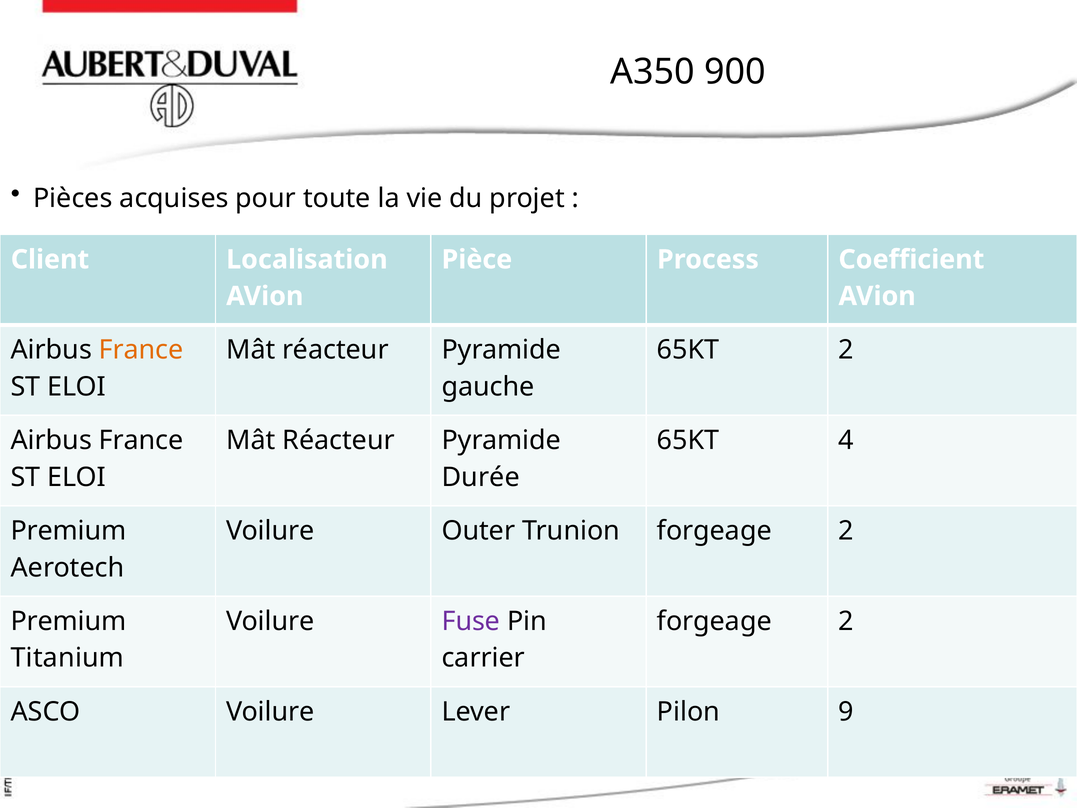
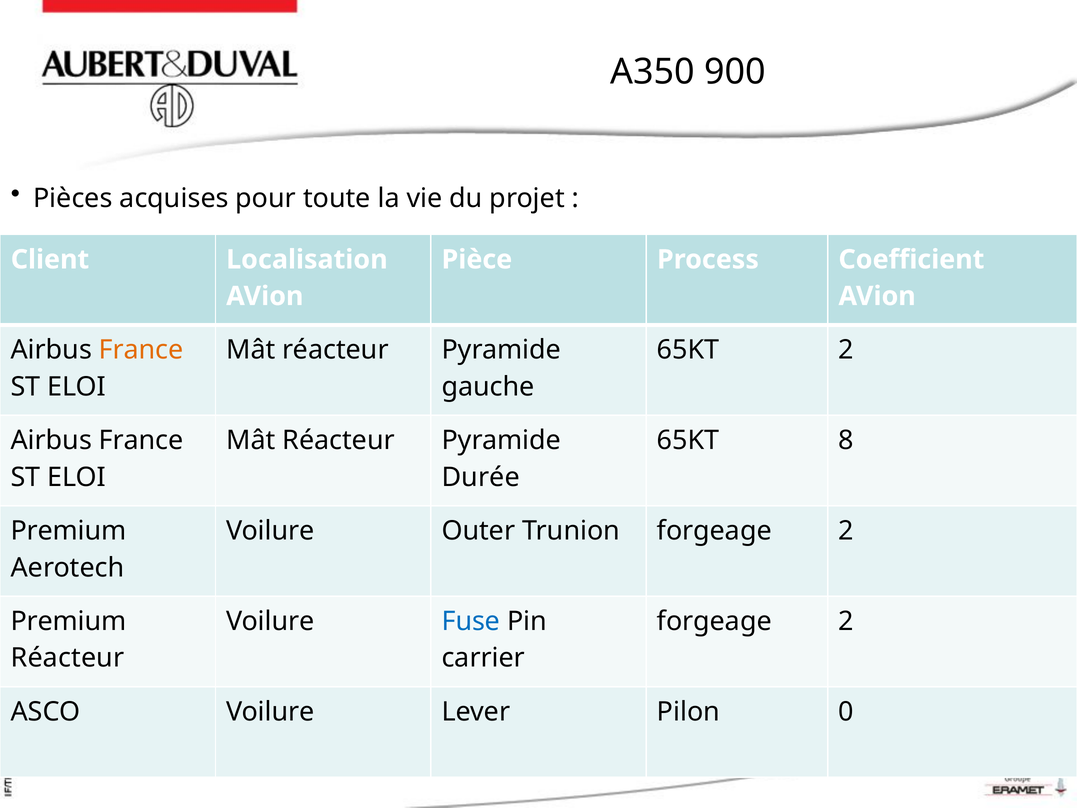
4: 4 -> 8
Fuse colour: purple -> blue
Titanium at (67, 658): Titanium -> Réacteur
9: 9 -> 0
